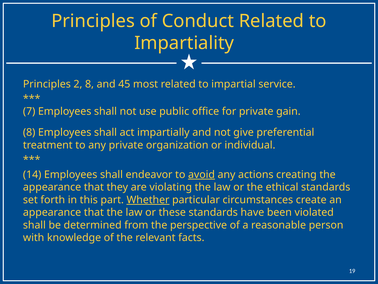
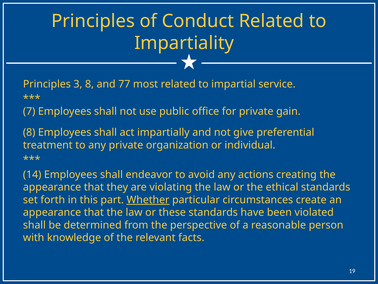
2: 2 -> 3
45: 45 -> 77
avoid underline: present -> none
